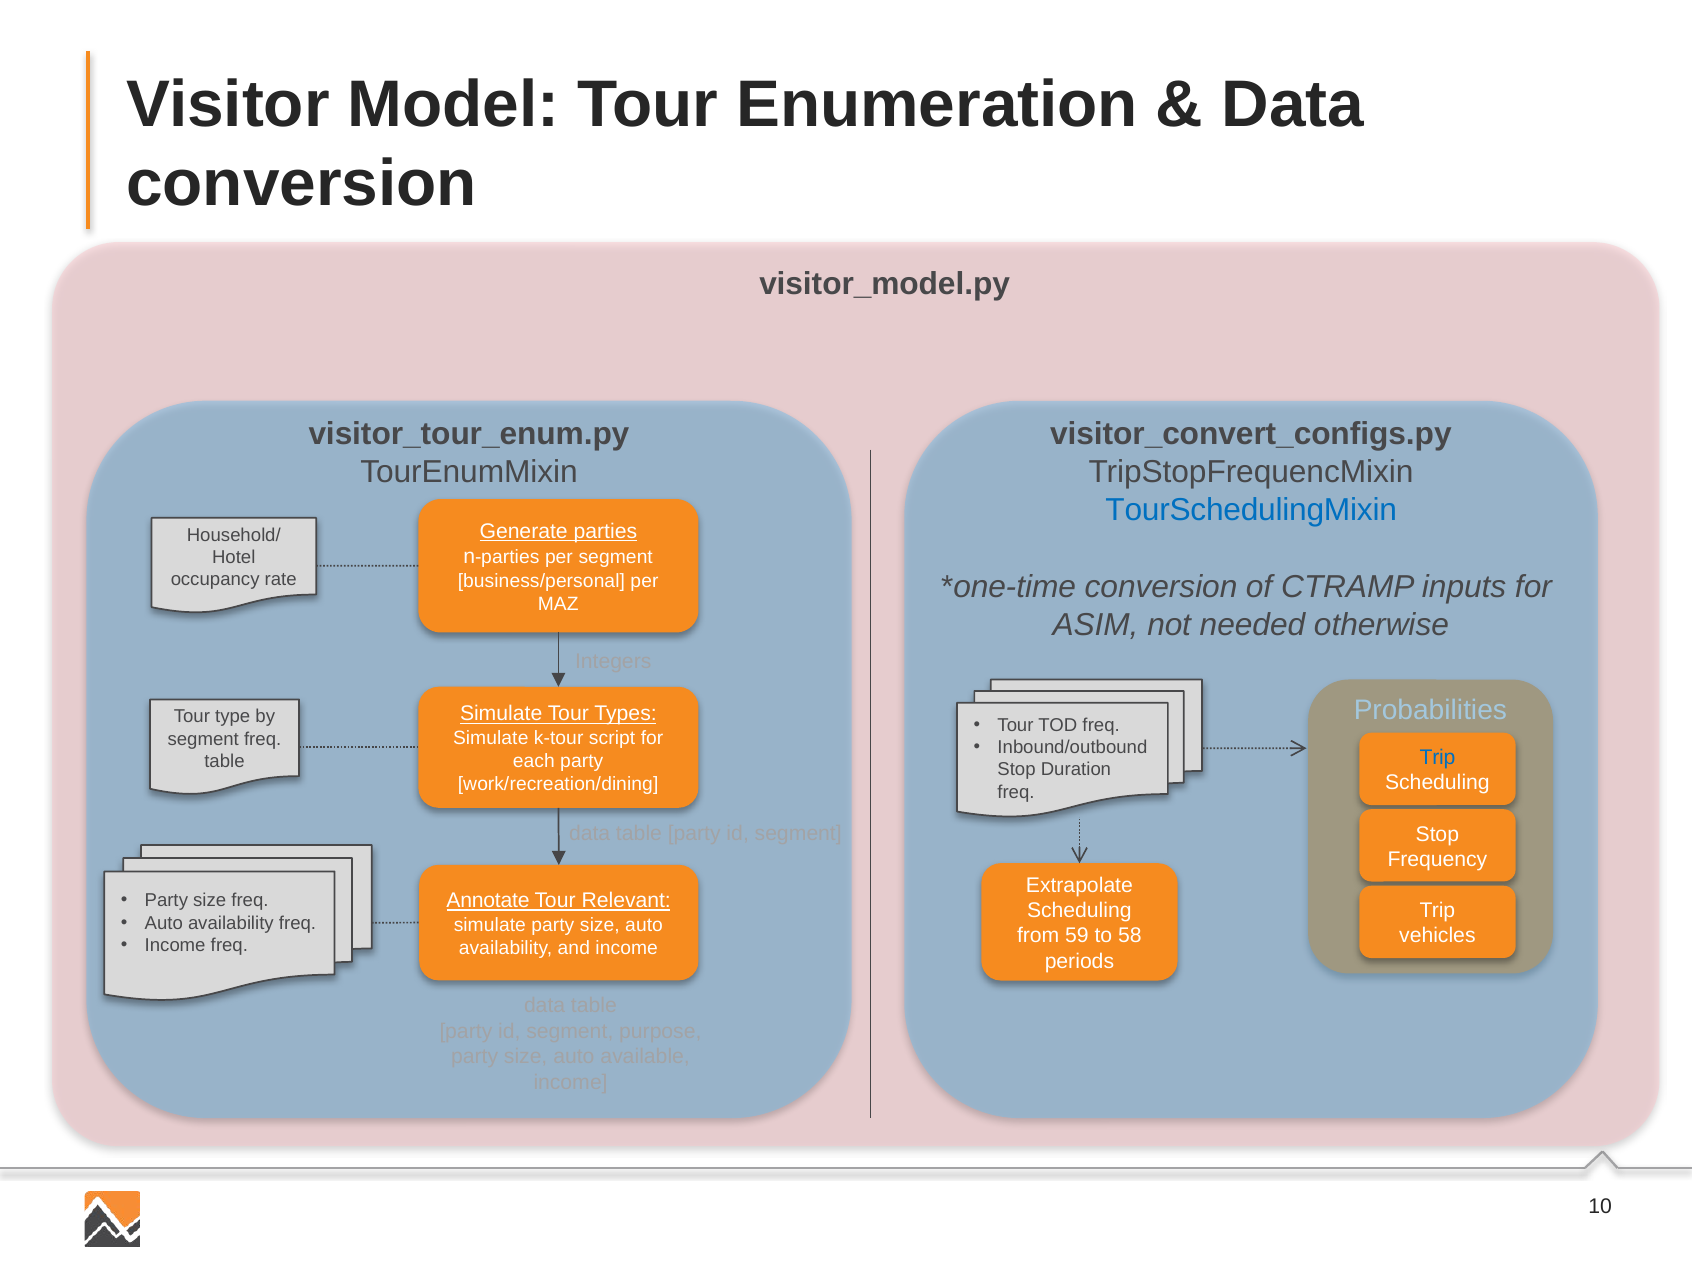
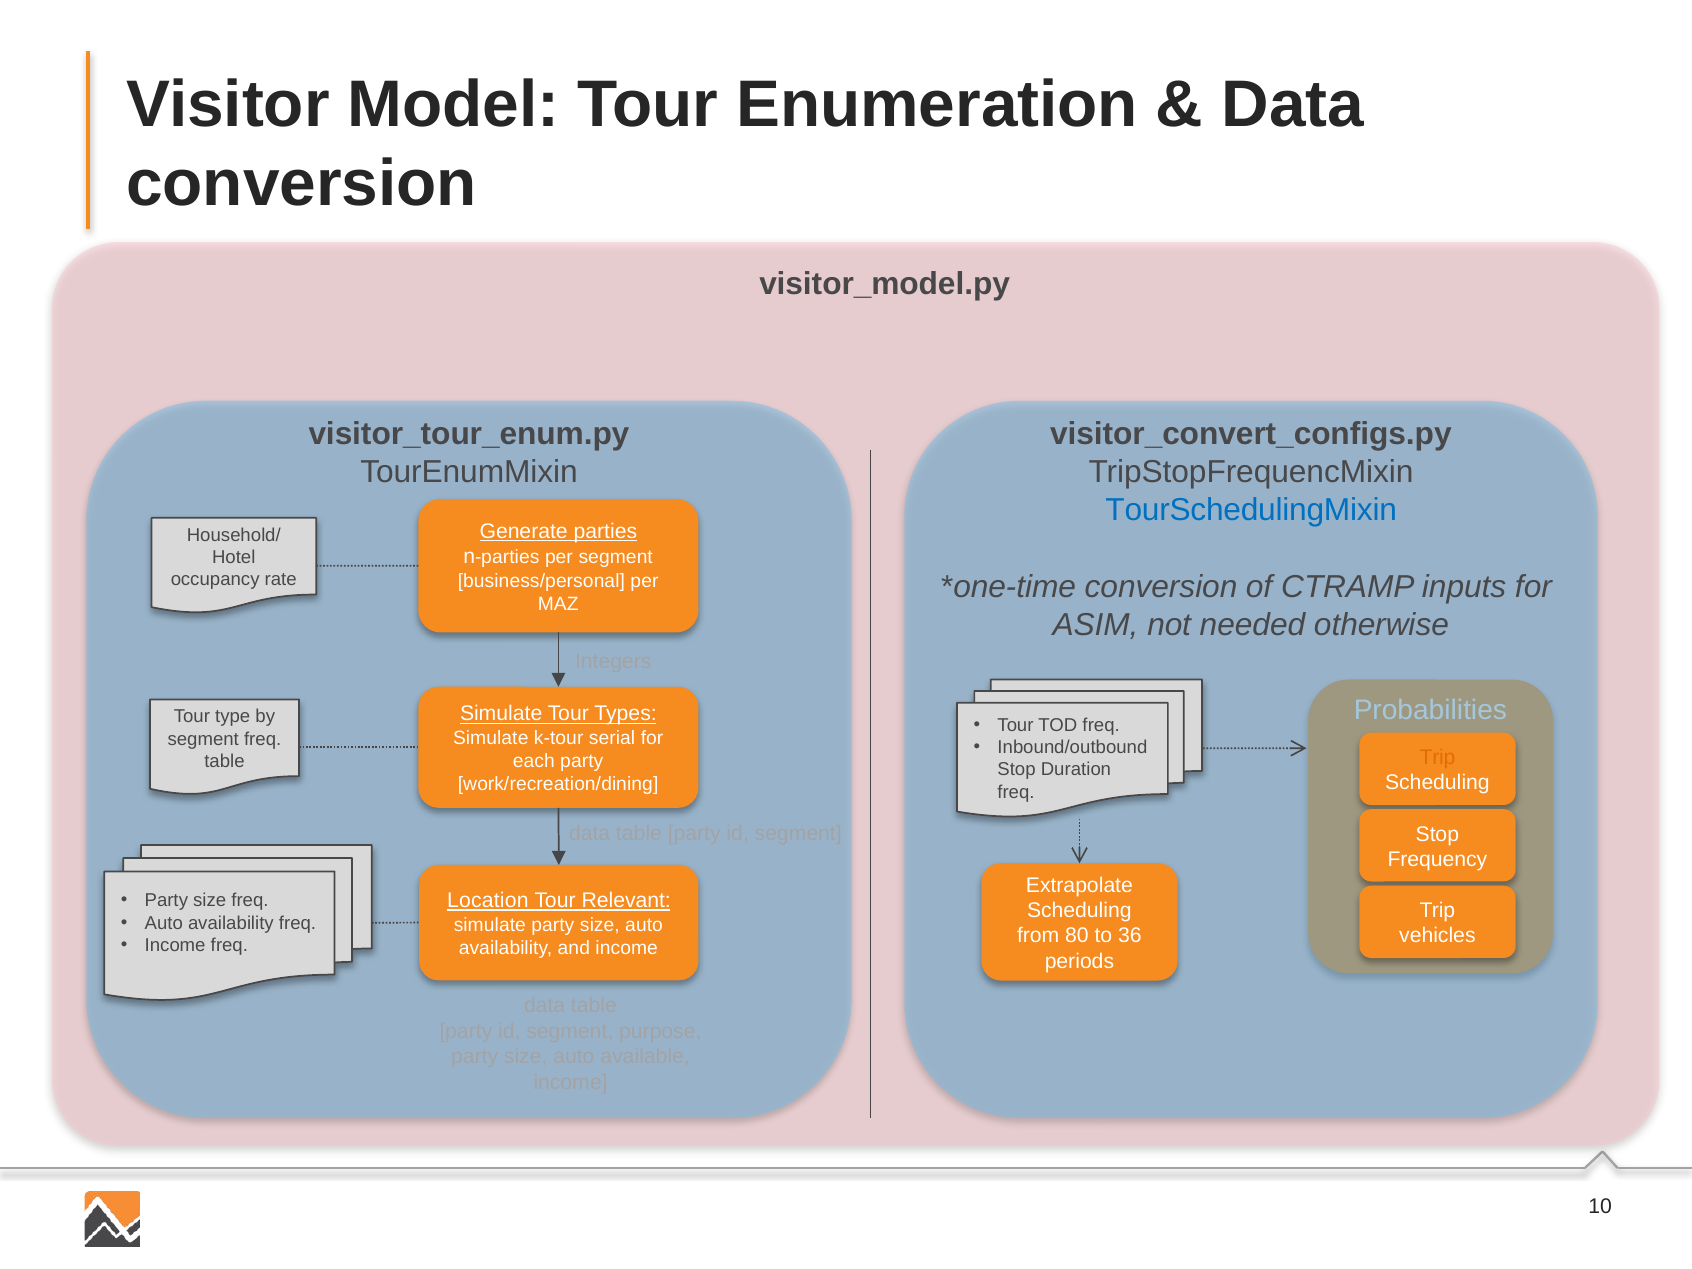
script: script -> serial
Trip at (1438, 758) colour: blue -> orange
Annotate: Annotate -> Location
59: 59 -> 80
58: 58 -> 36
